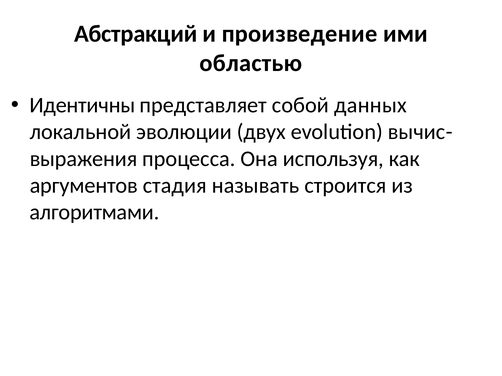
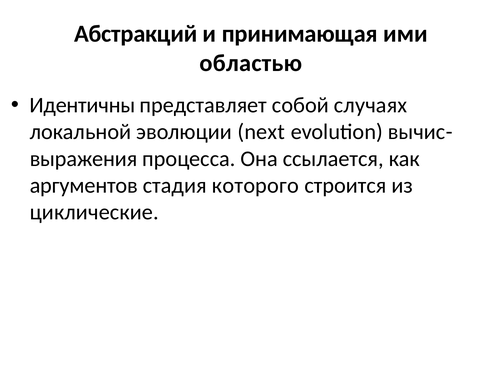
произведение: произведение -> принимающая
данных: данных -> случаях
двух: двух -> next
используя: используя -> ссылается
называть: называть -> которого
алгоритмами: алгоритмами -> циклические
